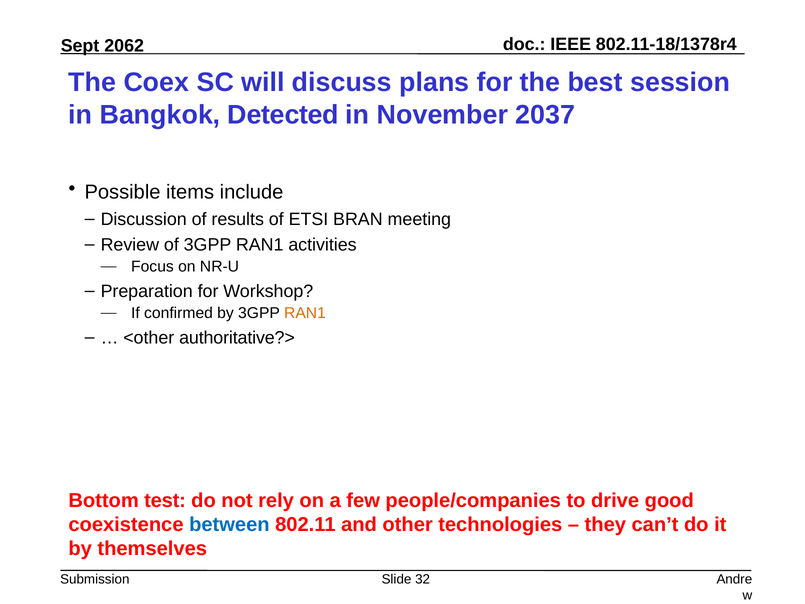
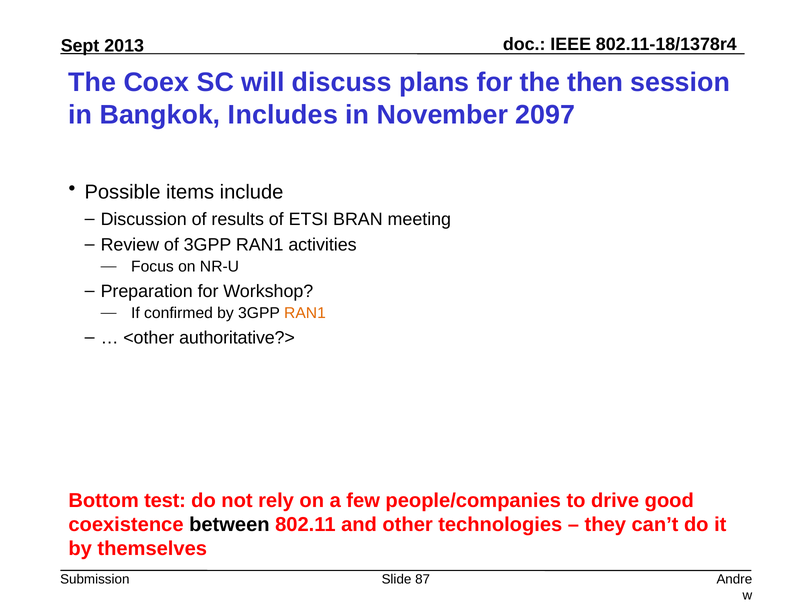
2062: 2062 -> 2013
best: best -> then
Detected: Detected -> Includes
2037: 2037 -> 2097
between colour: blue -> black
32: 32 -> 87
